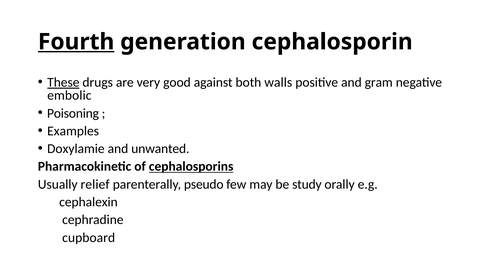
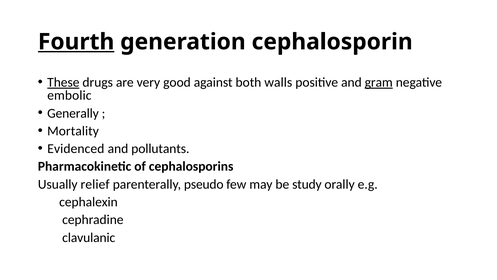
gram underline: none -> present
Poisoning: Poisoning -> Generally
Examples: Examples -> Mortality
Doxylamie: Doxylamie -> Evidenced
unwanted: unwanted -> pollutants
cephalosporins underline: present -> none
cupboard: cupboard -> clavulanic
